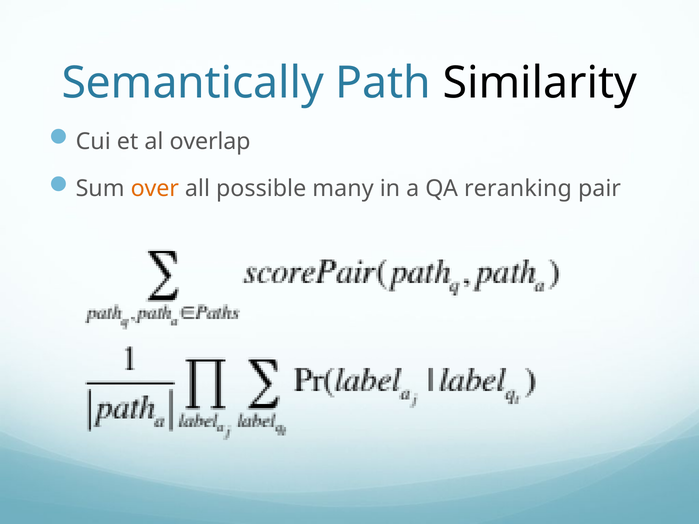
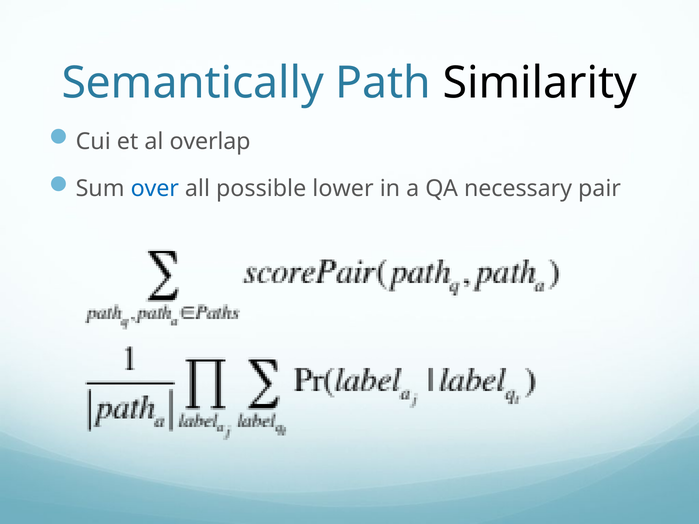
over colour: orange -> blue
many: many -> lower
reranking: reranking -> necessary
